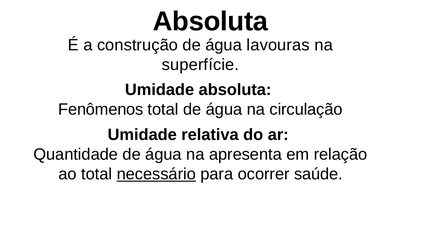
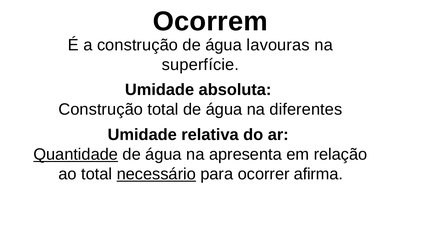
Absoluta at (210, 22): Absoluta -> Ocorrem
Fenômenos at (101, 109): Fenômenos -> Construção
circulação: circulação -> diferentes
Quantidade underline: none -> present
saúde: saúde -> afirma
